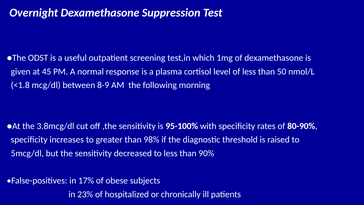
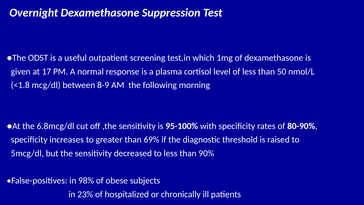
45: 45 -> 17
3.8mcg/dl: 3.8mcg/dl -> 6.8mcg/dl
98%: 98% -> 69%
17%: 17% -> 98%
